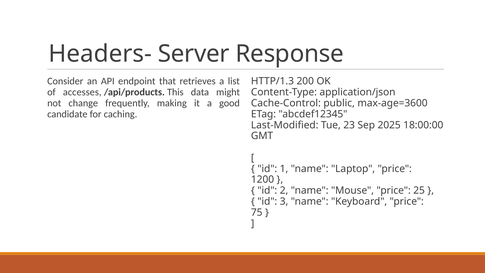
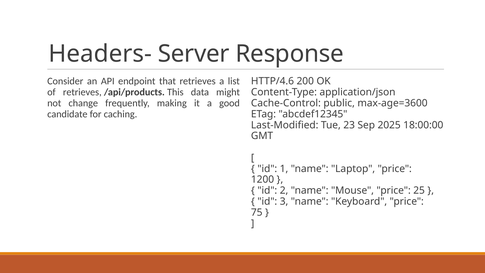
HTTP/1.3: HTTP/1.3 -> HTTP/4.6
of accesses: accesses -> retrieves
